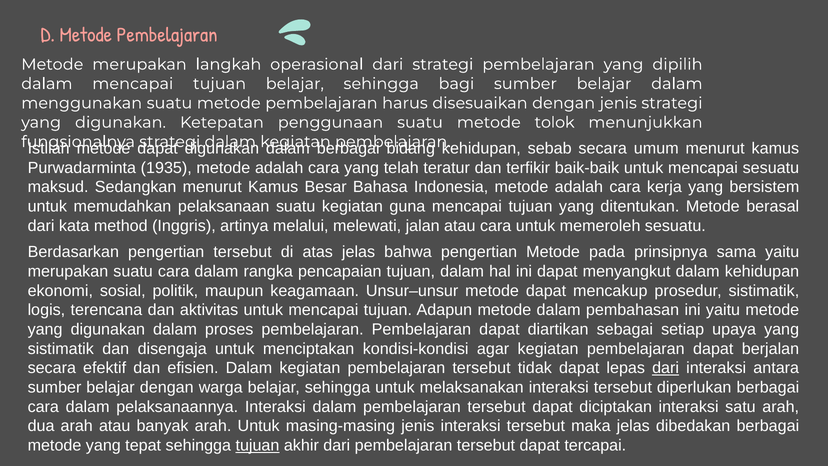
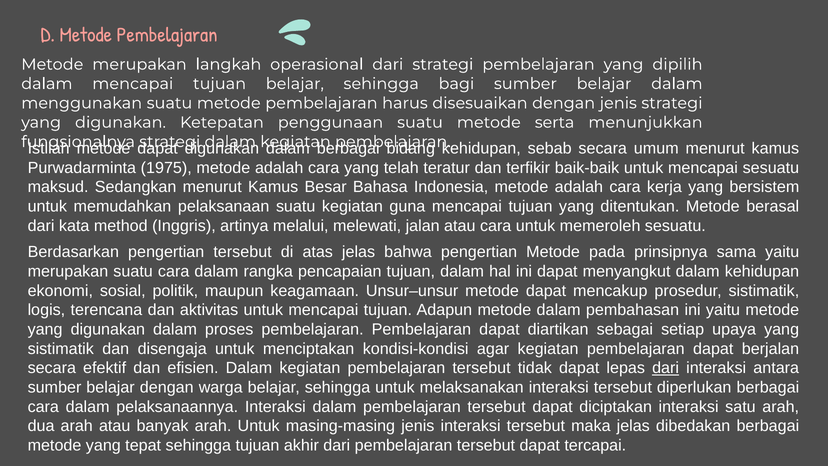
tolok: tolok -> serta
1935: 1935 -> 1975
tujuan at (257, 445) underline: present -> none
